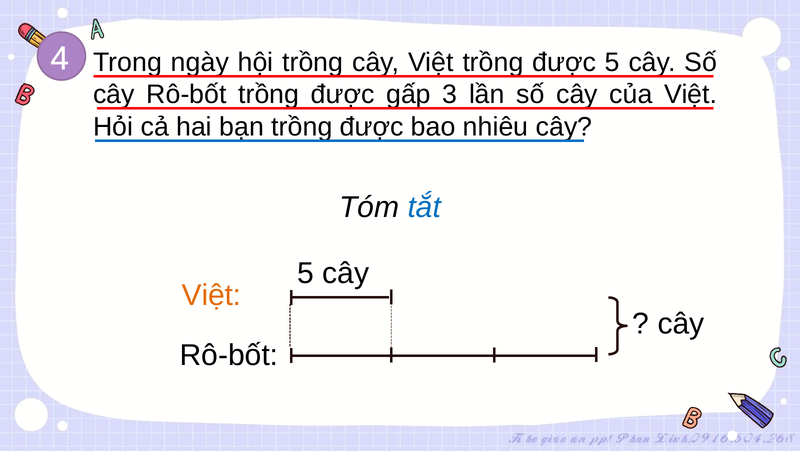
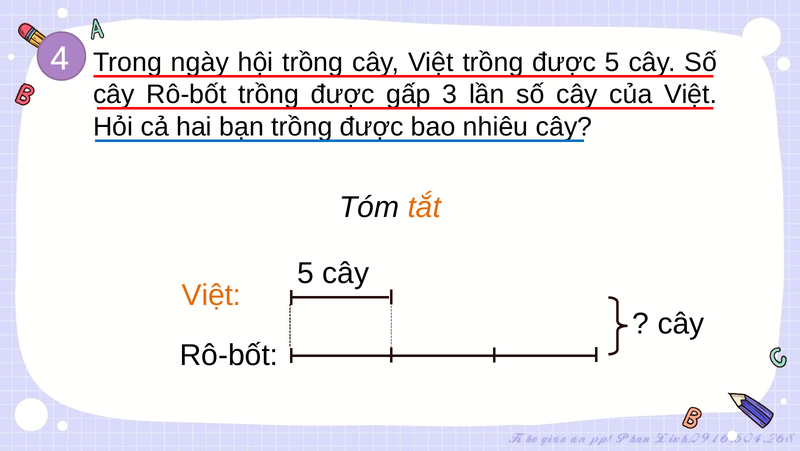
tắt colour: blue -> orange
